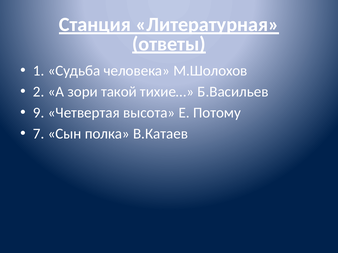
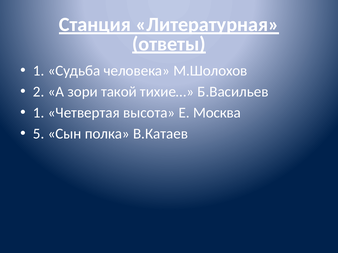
9 at (39, 113): 9 -> 1
Потому: Потому -> Москва
7: 7 -> 5
